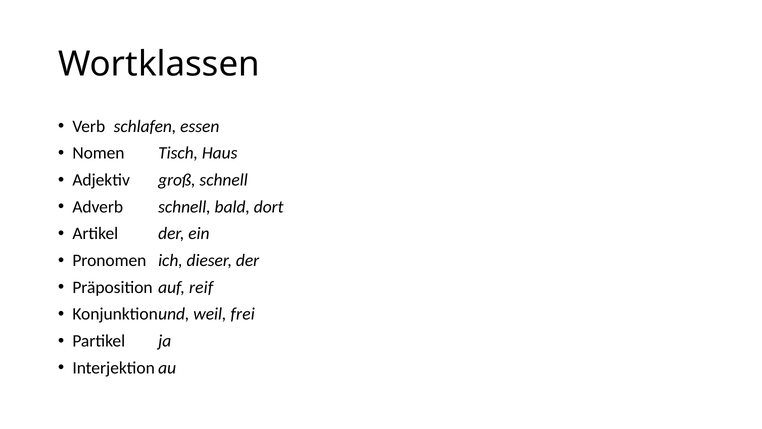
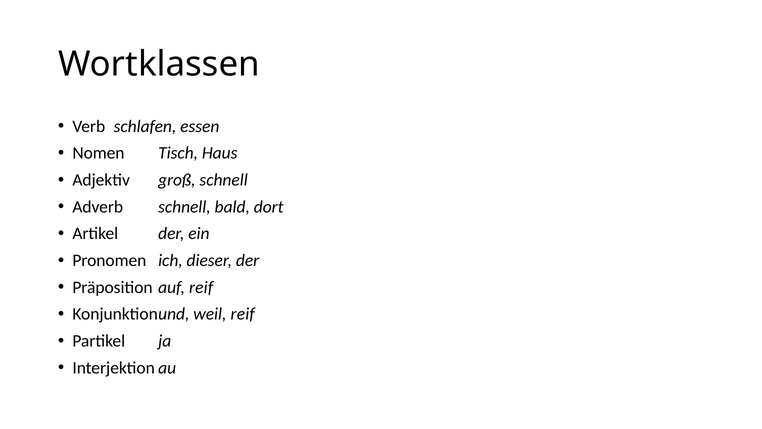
weil frei: frei -> reif
